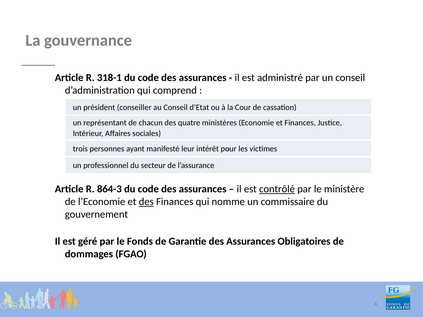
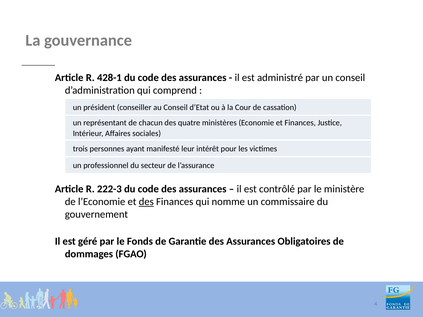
318-1: 318-1 -> 428-1
864-3: 864-3 -> 222-3
contrôlé underline: present -> none
